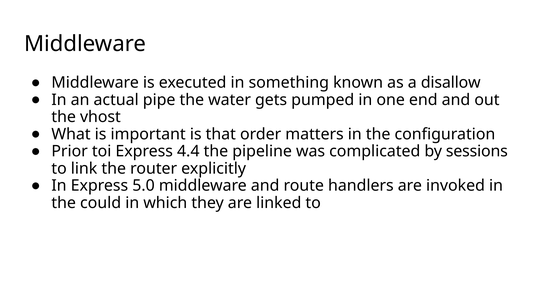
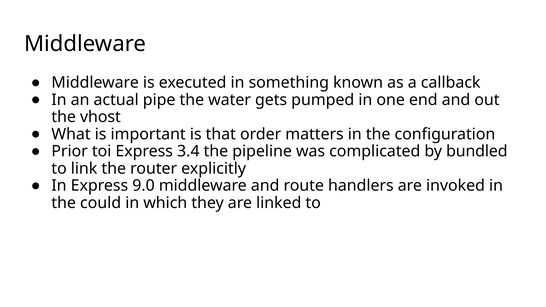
disallow: disallow -> callback
4.4: 4.4 -> 3.4
sessions: sessions -> bundled
5.0: 5.0 -> 9.0
